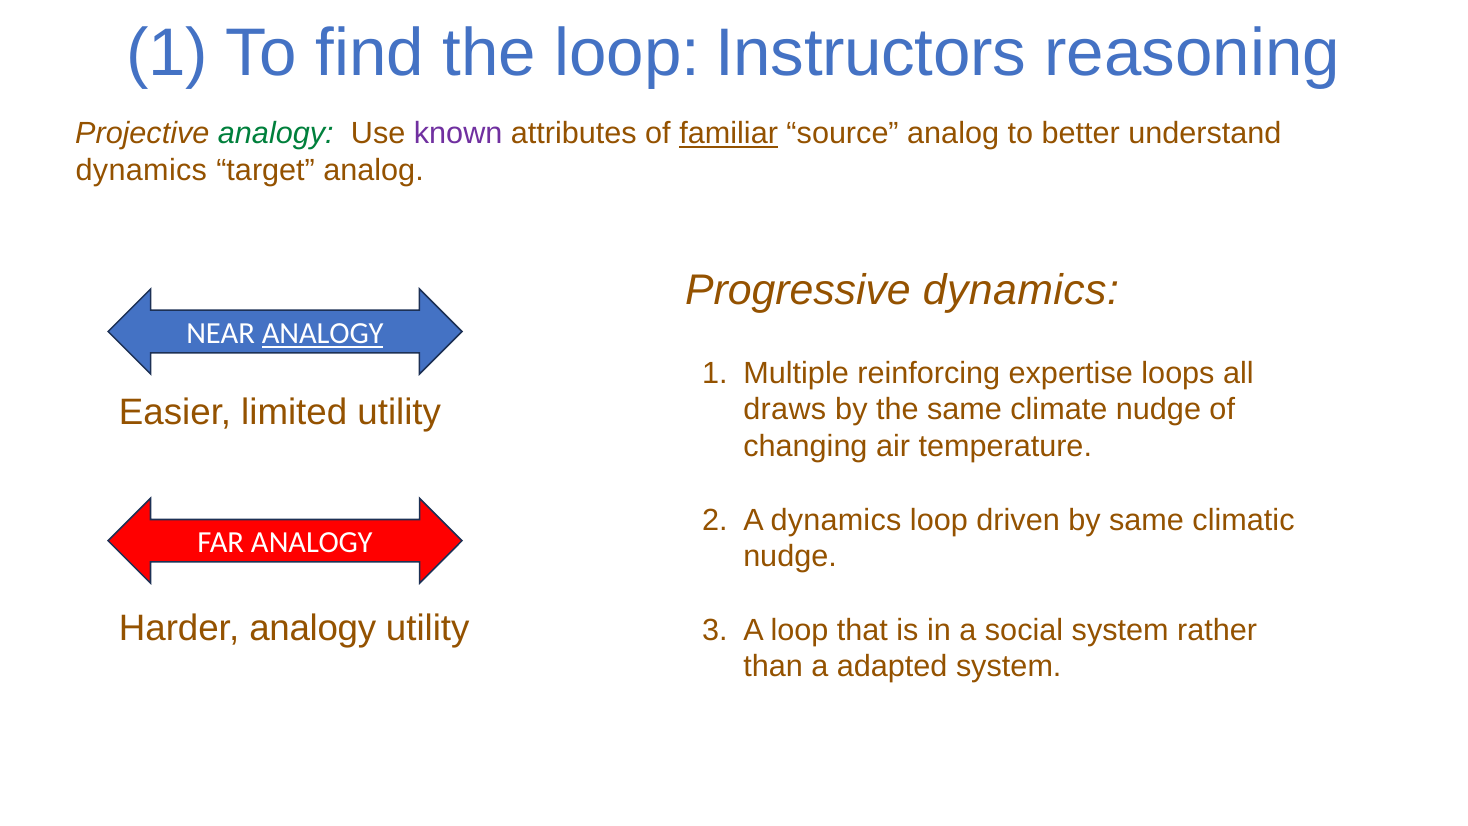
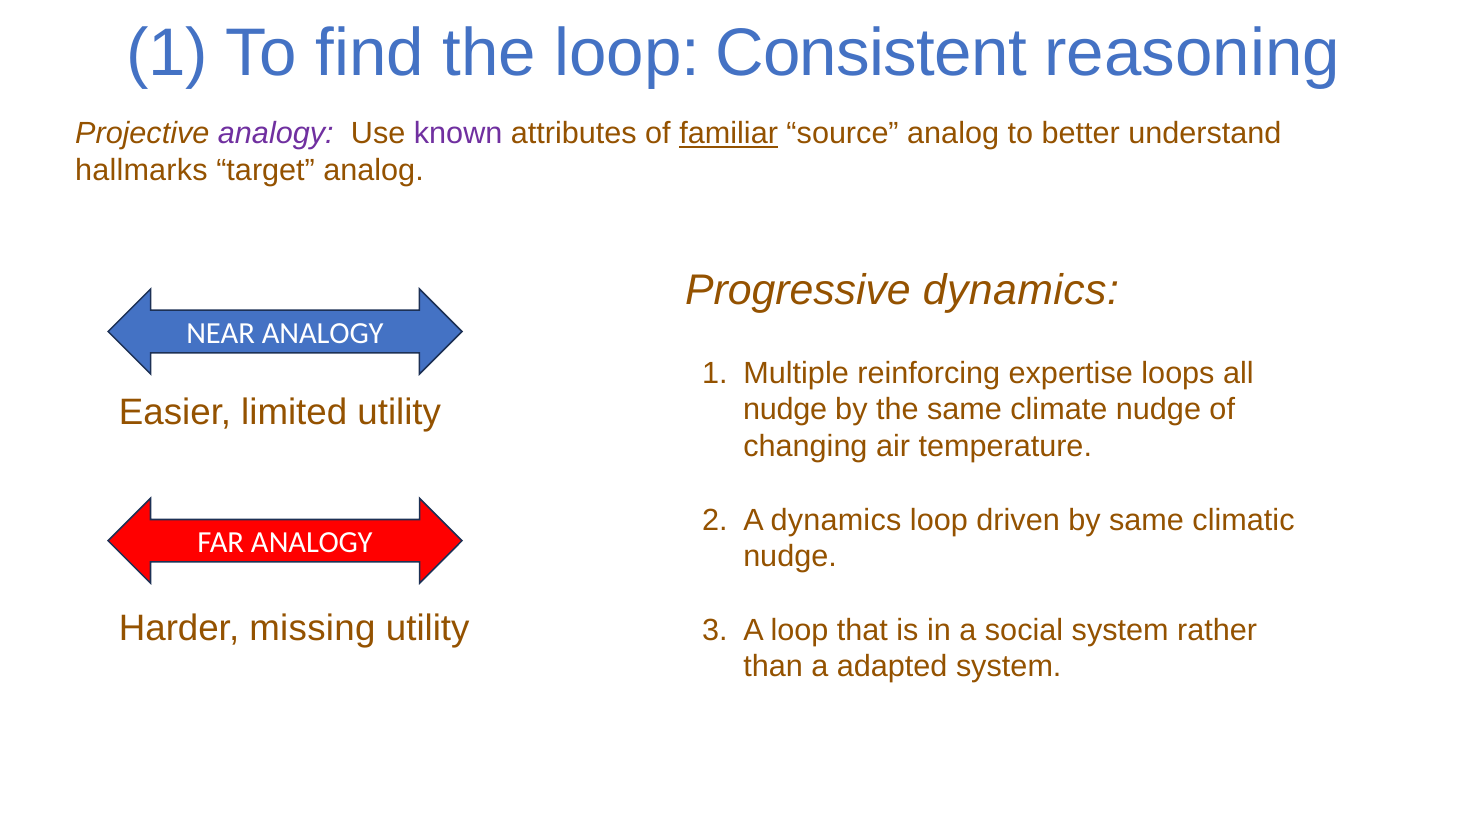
Instructors: Instructors -> Consistent
analogy at (276, 134) colour: green -> purple
dynamics at (141, 171): dynamics -> hallmarks
ANALOGY at (323, 334) underline: present -> none
draws at (785, 410): draws -> nudge
Harder analogy: analogy -> missing
